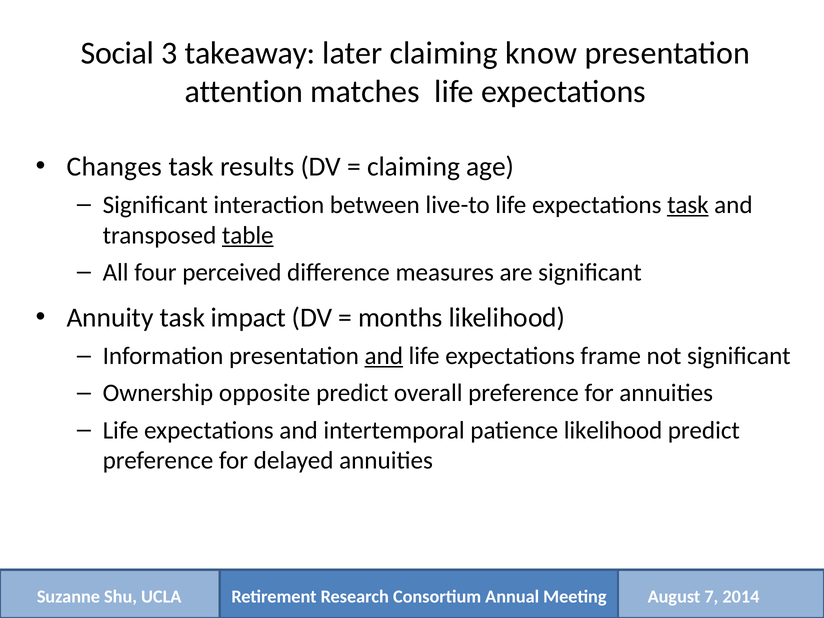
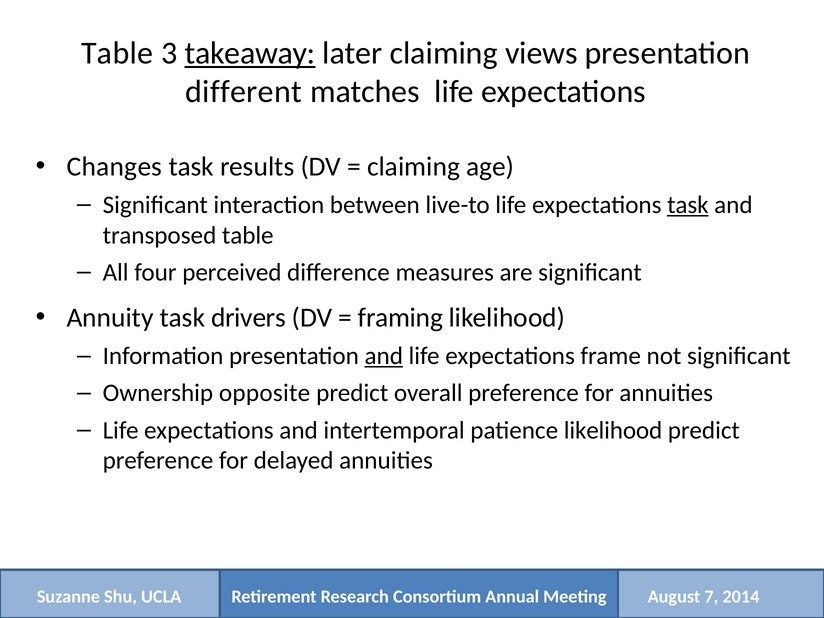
Social at (117, 53): Social -> Table
takeaway underline: none -> present
know: know -> views
attention: attention -> different
table at (248, 235) underline: present -> none
impact: impact -> drivers
months: months -> framing
